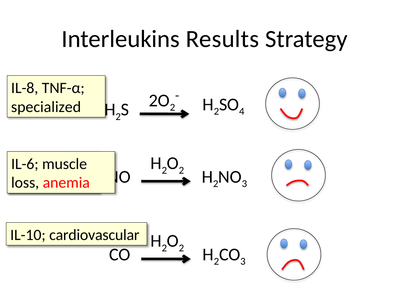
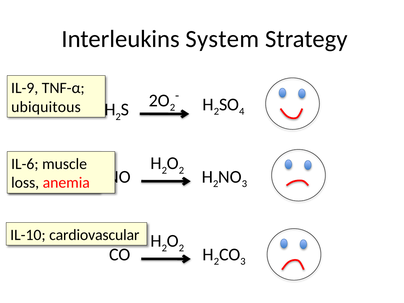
Results: Results -> System
IL-8: IL-8 -> IL-9
specialized: specialized -> ubiquitous
